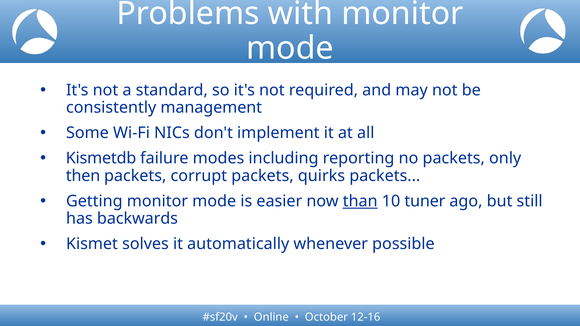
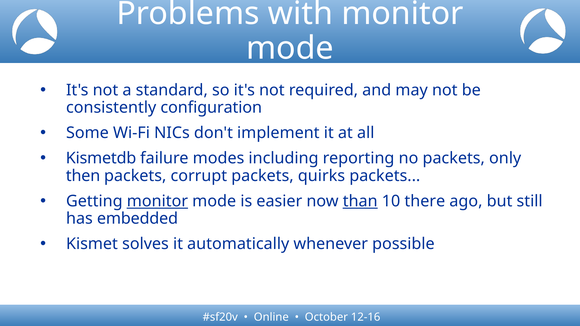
management: management -> configuration
monitor at (157, 201) underline: none -> present
tuner: tuner -> there
backwards: backwards -> embedded
